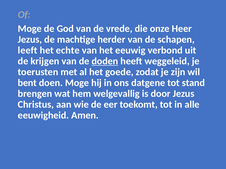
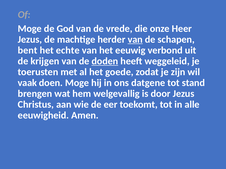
van at (135, 40) underline: none -> present
leeft: leeft -> bent
bent: bent -> vaak
